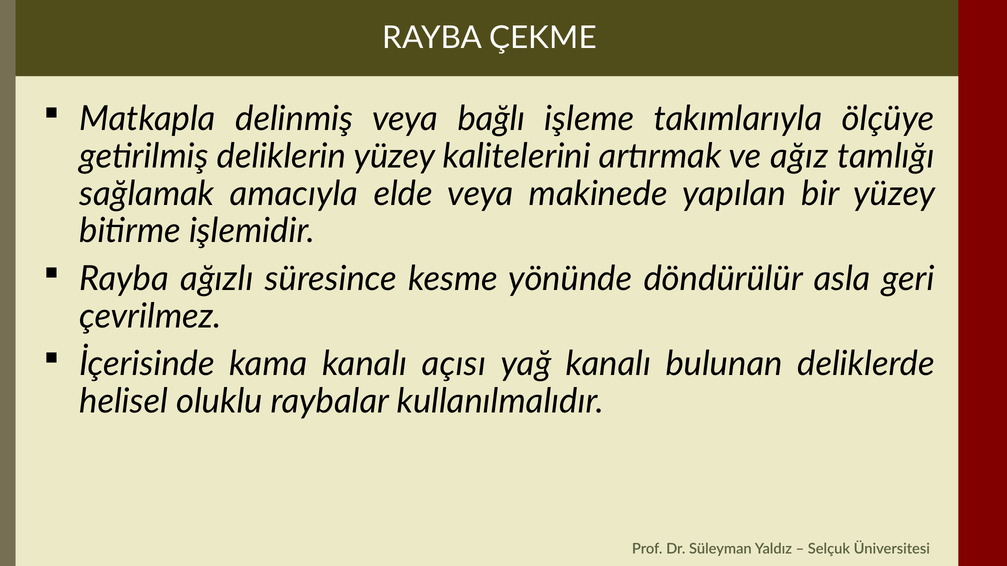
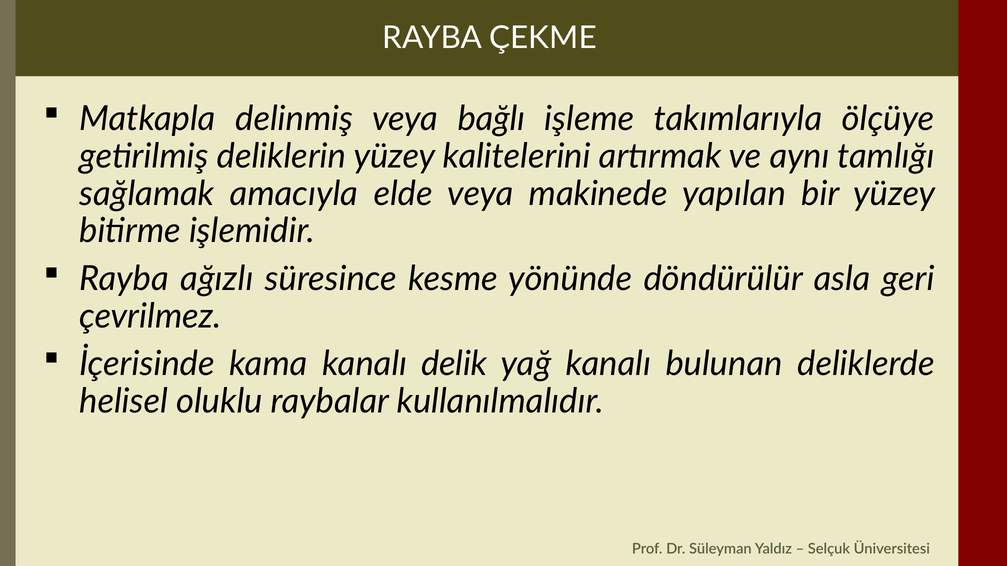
ağız: ağız -> aynı
açısı: açısı -> delik
